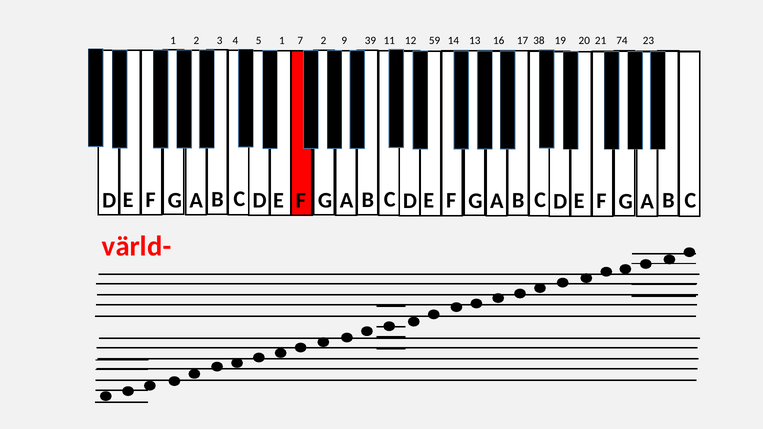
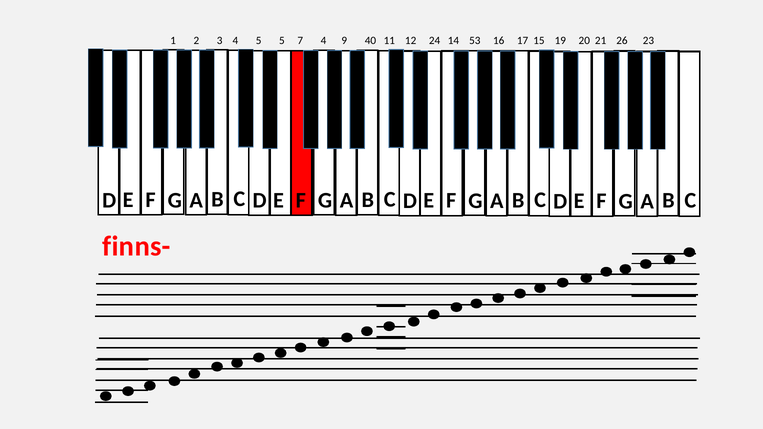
5 1: 1 -> 5
7 2: 2 -> 4
39: 39 -> 40
59: 59 -> 24
13: 13 -> 53
38: 38 -> 15
74: 74 -> 26
värld-: värld- -> finns-
